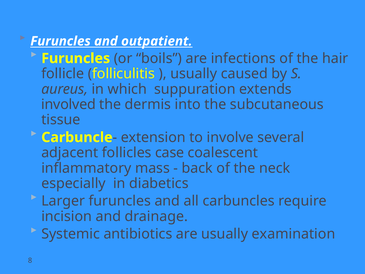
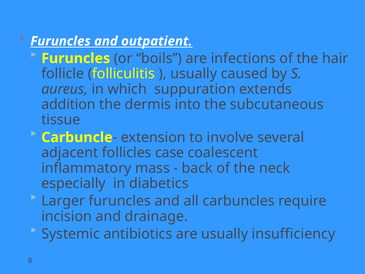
involved: involved -> addition
examination: examination -> insufficiency
